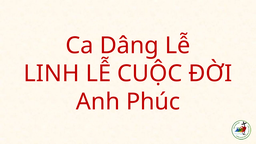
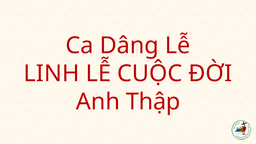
Phúc: Phúc -> Thập
